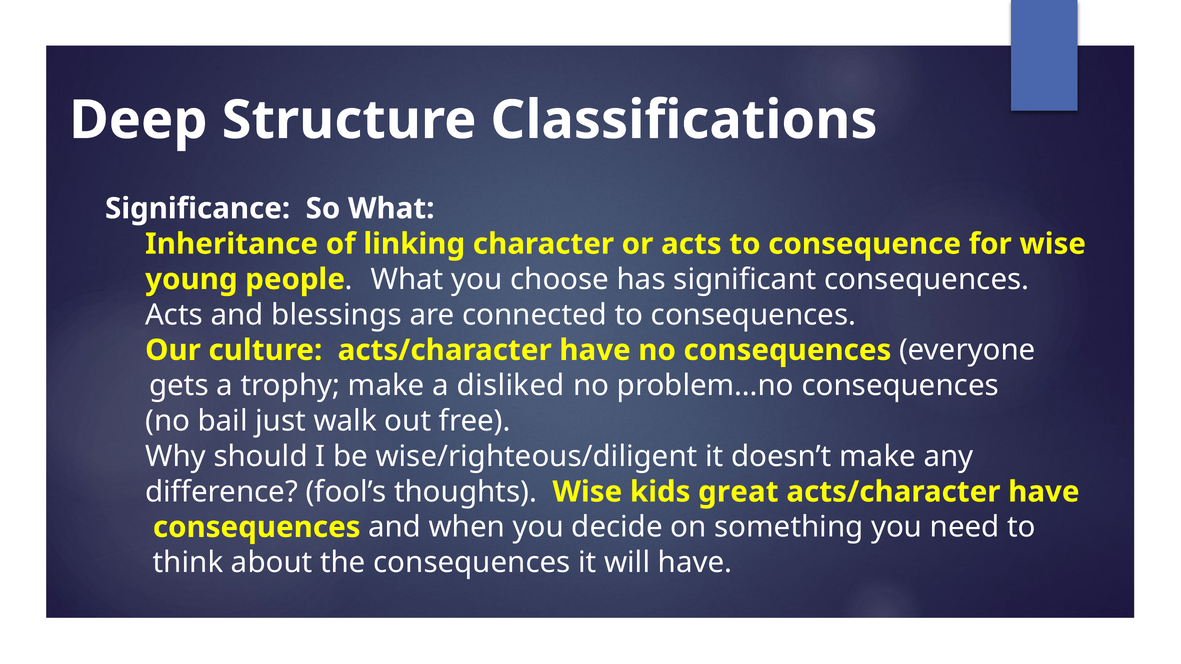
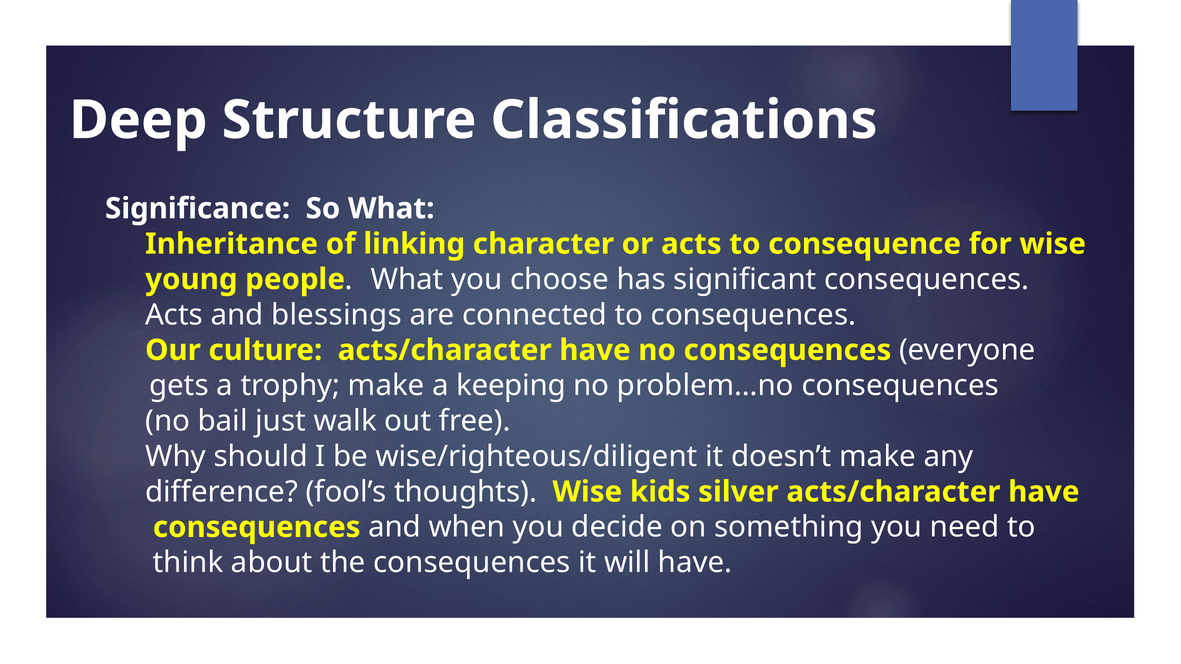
disliked: disliked -> keeping
great: great -> silver
